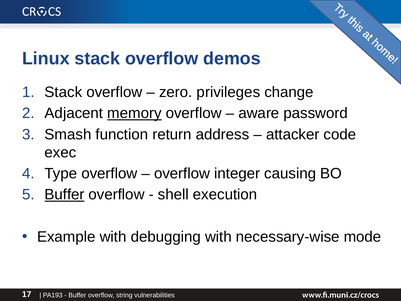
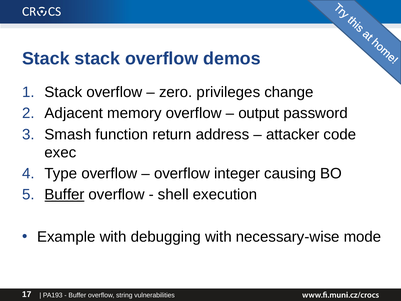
Linux at (46, 58): Linux -> Stack
memory underline: present -> none
aware: aware -> output
